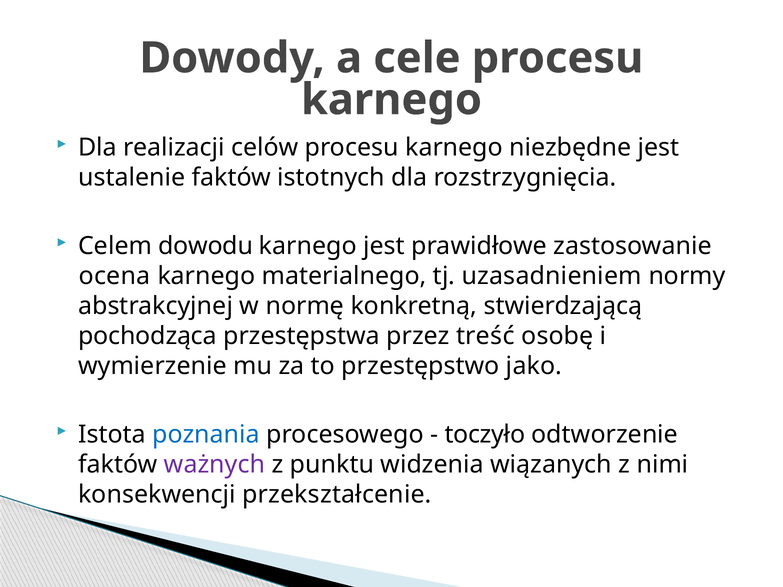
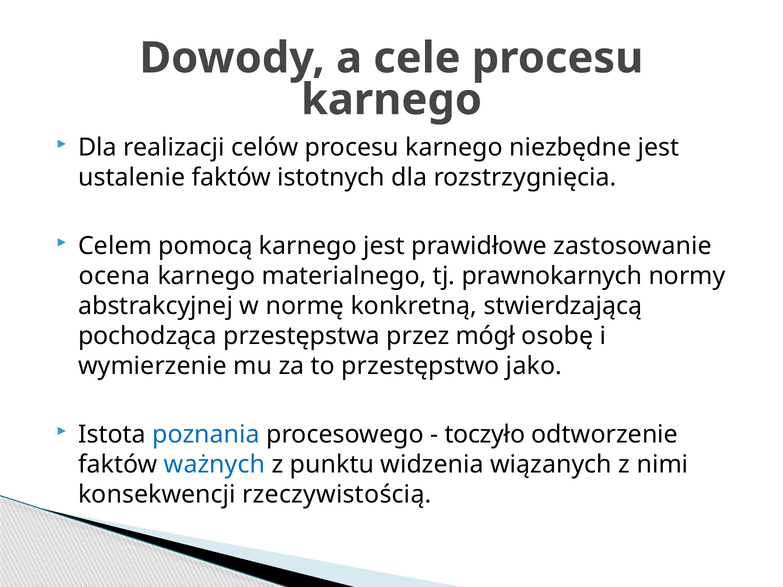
dowodu: dowodu -> pomocą
uzasadnieniem: uzasadnieniem -> prawnokarnych
treść: treść -> mógł
ważnych colour: purple -> blue
przekształcenie: przekształcenie -> rzeczywistością
